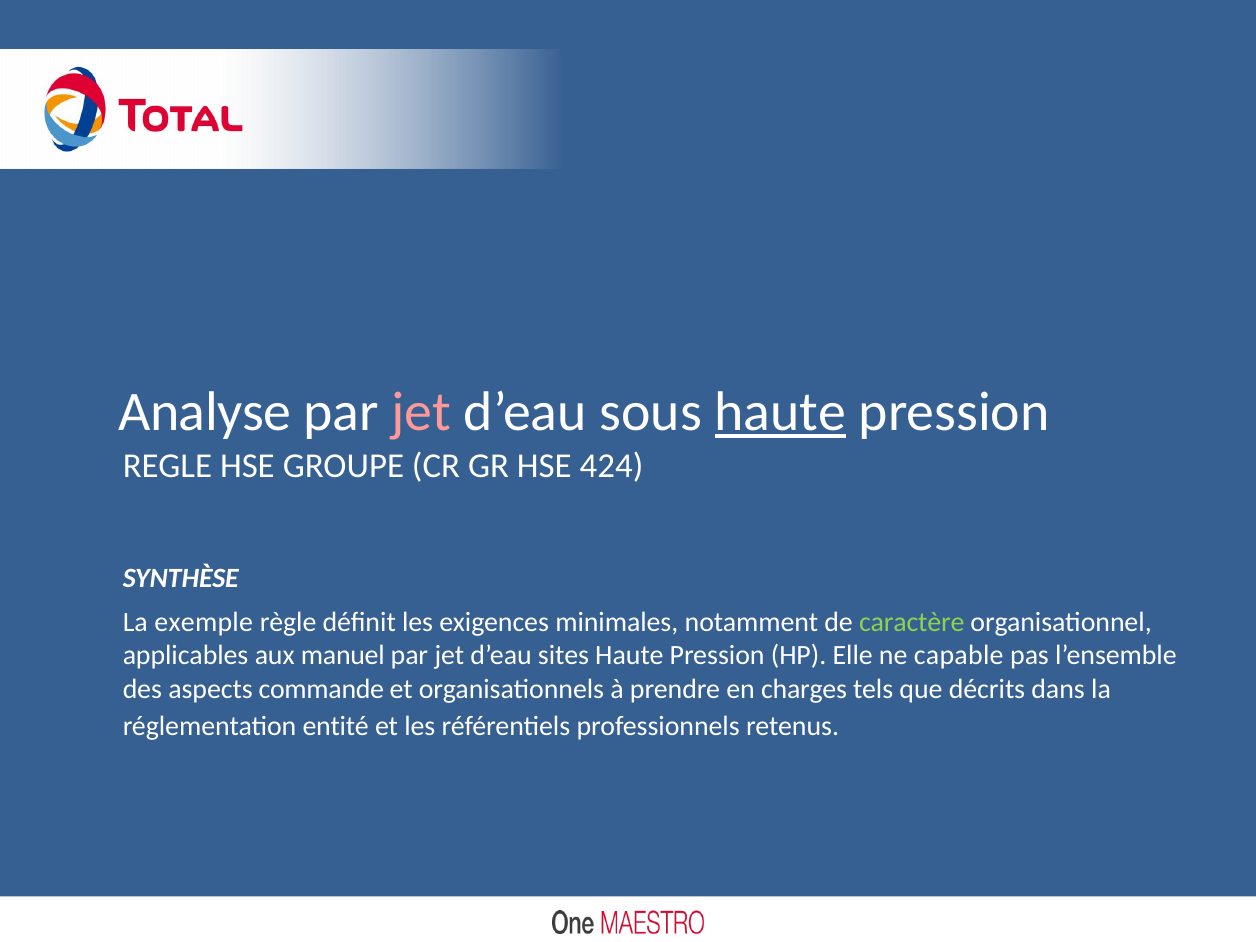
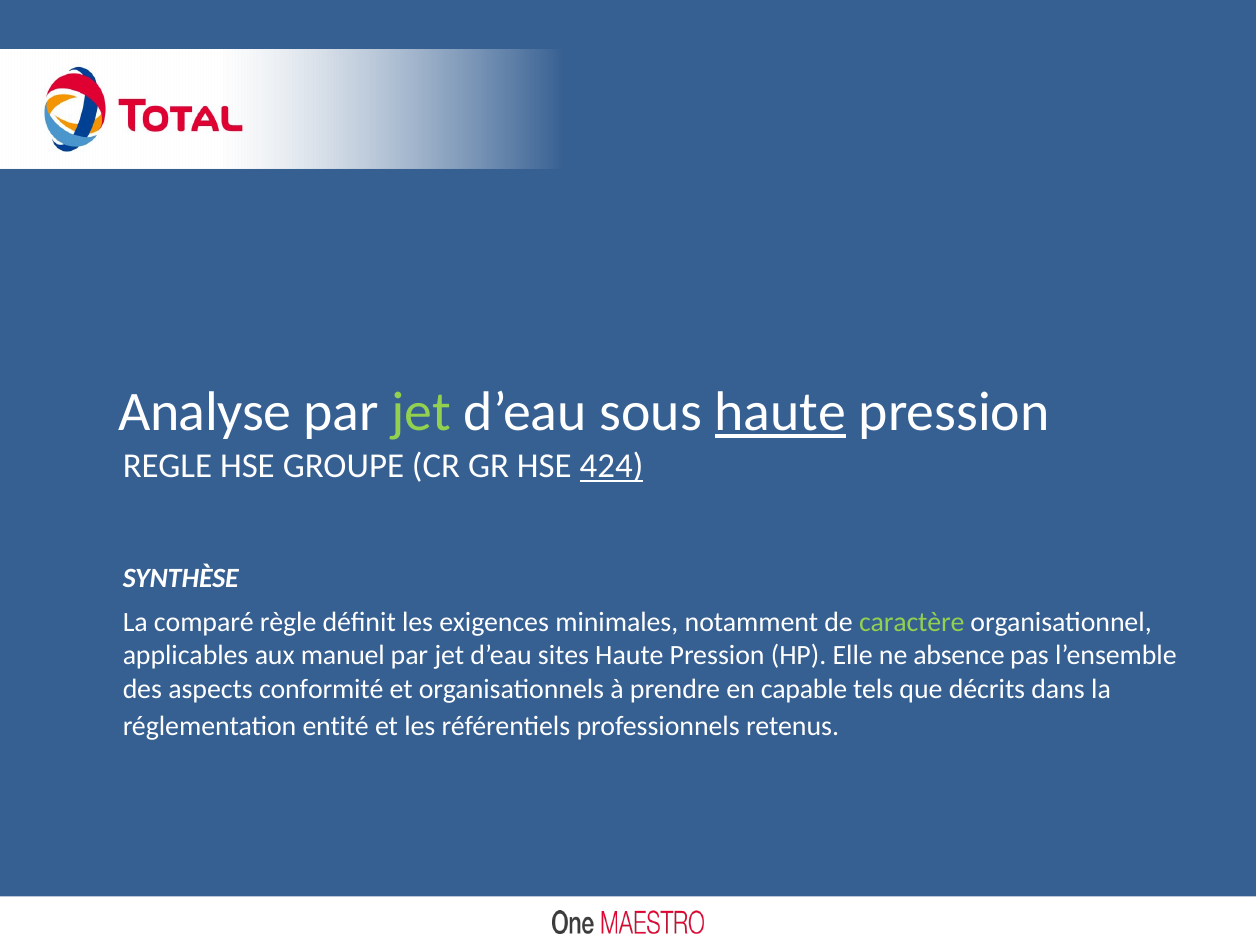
jet at (421, 412) colour: pink -> light green
424 underline: none -> present
exemple: exemple -> comparé
capable: capable -> absence
commande: commande -> conformité
charges: charges -> capable
